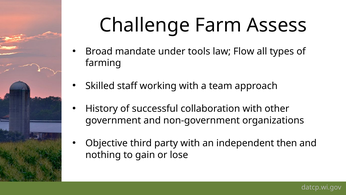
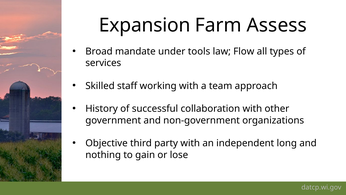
Challenge: Challenge -> Expansion
farming: farming -> services
then: then -> long
